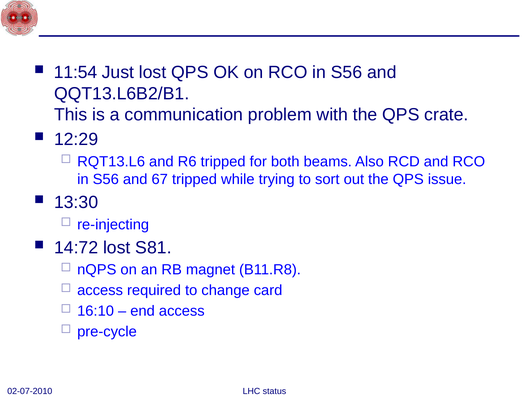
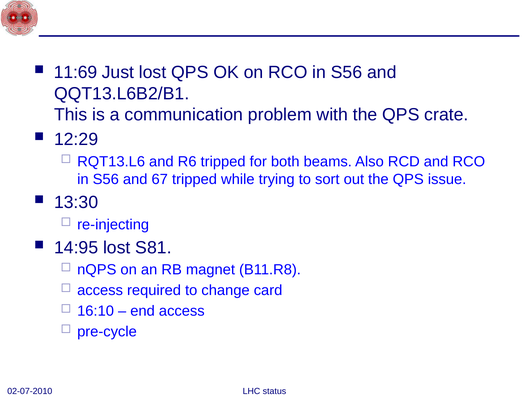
11:54: 11:54 -> 11:69
14:72: 14:72 -> 14:95
